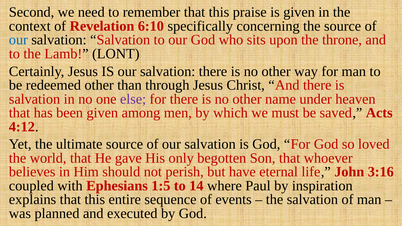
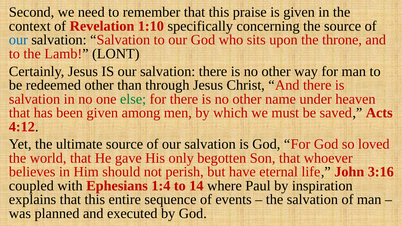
6:10: 6:10 -> 1:10
else colour: purple -> green
1:5: 1:5 -> 1:4
